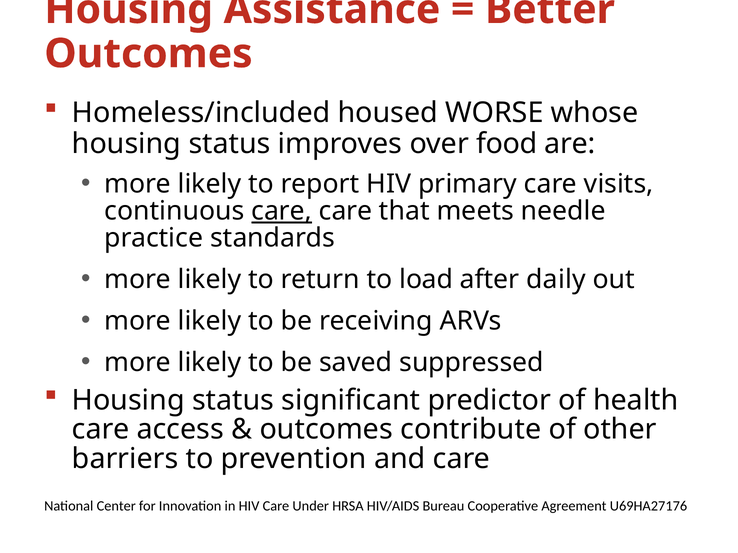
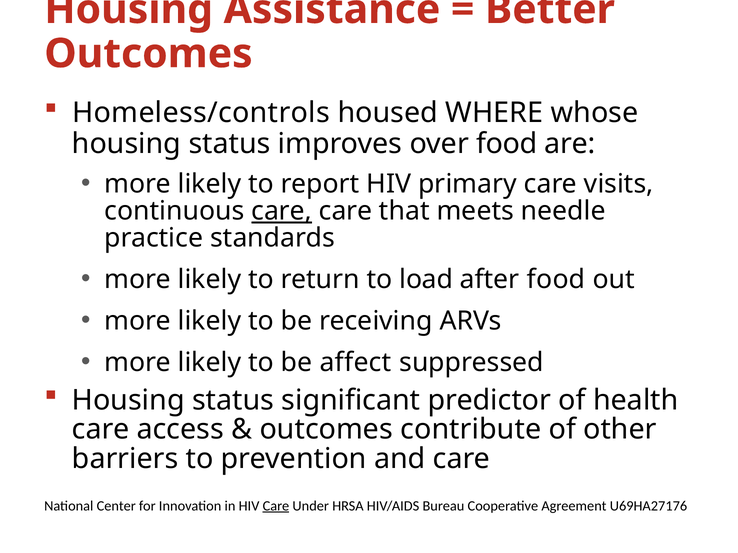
Homeless/included: Homeless/included -> Homeless/controls
WORSE: WORSE -> WHERE
after daily: daily -> food
saved: saved -> affect
Care at (276, 506) underline: none -> present
